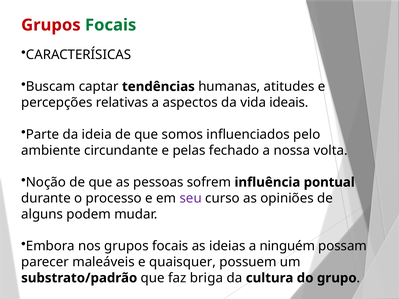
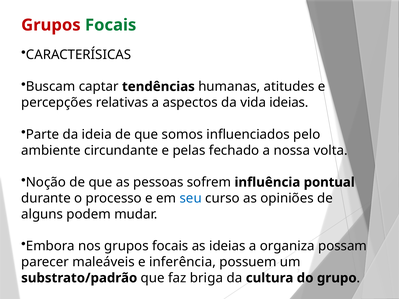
vida ideais: ideais -> ideias
seu colour: purple -> blue
ninguém: ninguém -> organiza
quaisquer: quaisquer -> inferência
